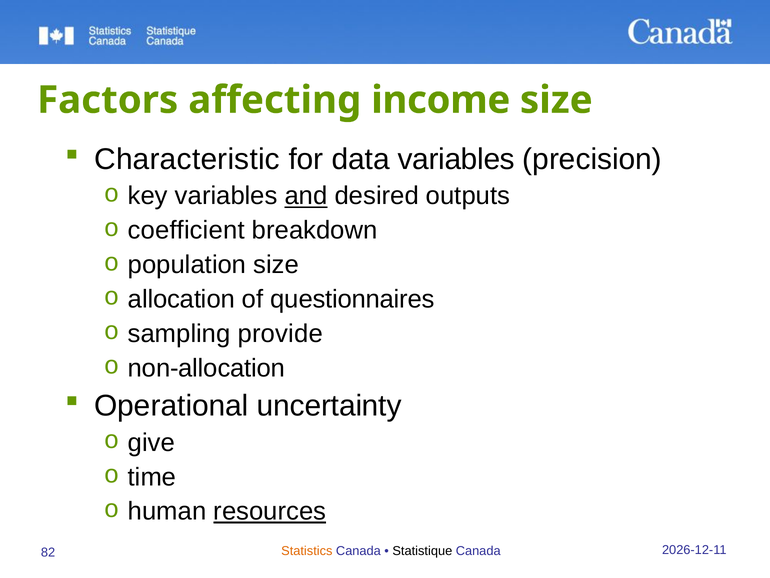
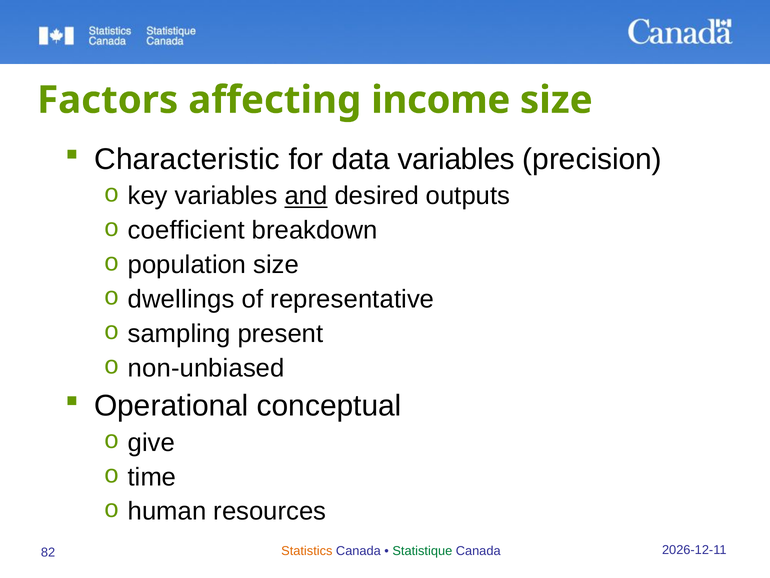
allocation: allocation -> dwellings
questionnaires: questionnaires -> representative
provide: provide -> present
non-allocation: non-allocation -> non-unbiased
uncertainty: uncertainty -> conceptual
resources underline: present -> none
Statistique colour: black -> green
